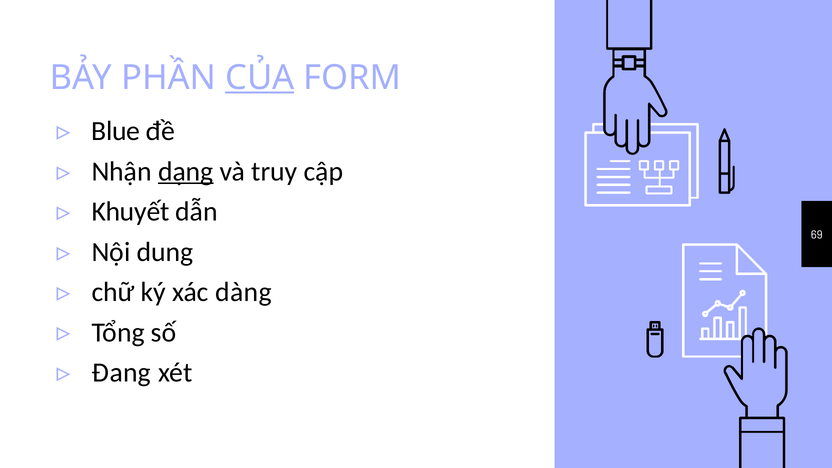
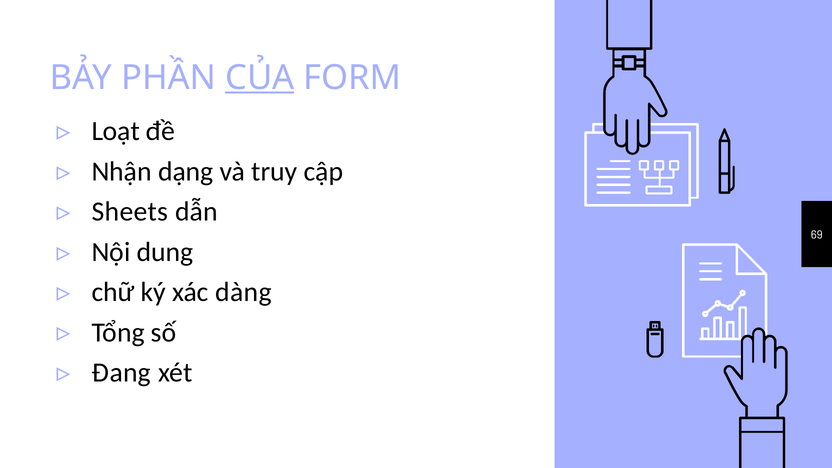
Blue: Blue -> Loạt
dạng underline: present -> none
Khuyết: Khuyết -> Sheets
